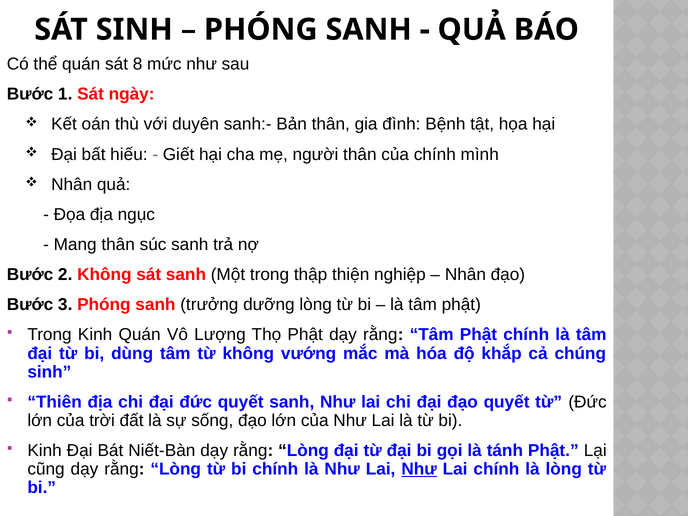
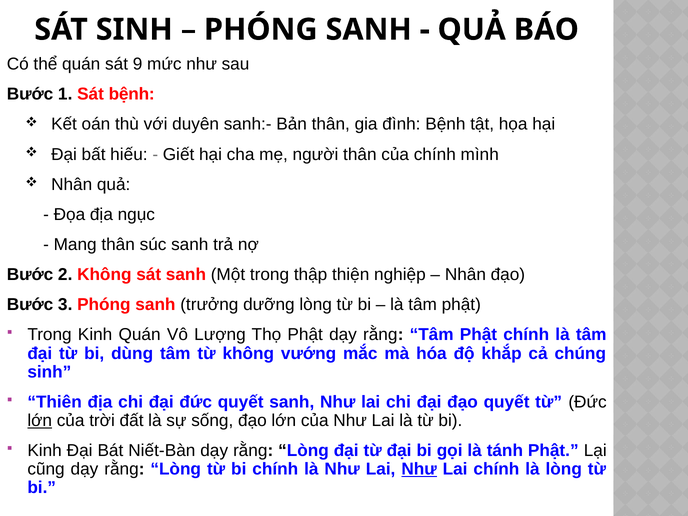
8: 8 -> 9
Sát ngày: ngày -> bệnh
lớn at (40, 421) underline: none -> present
